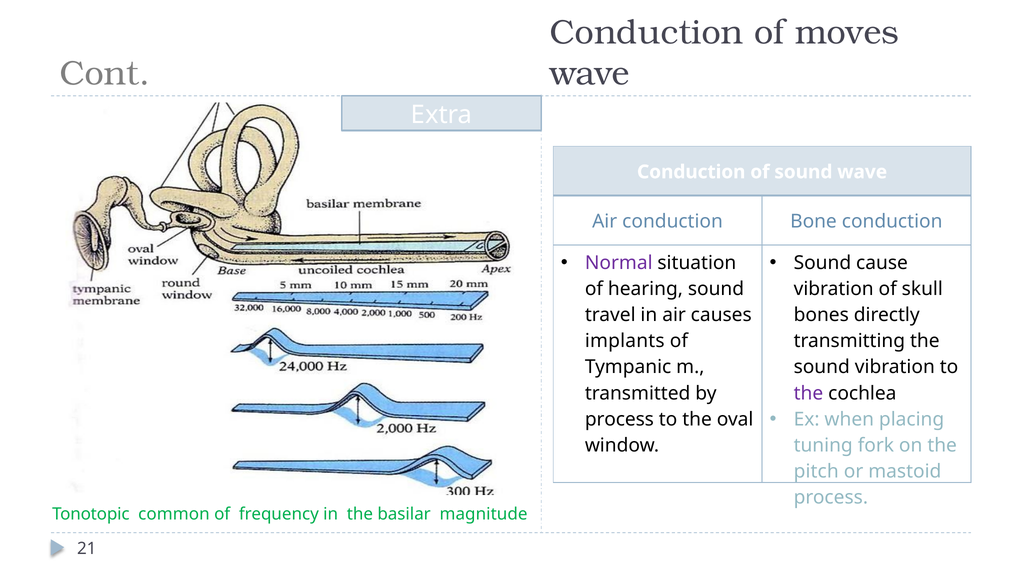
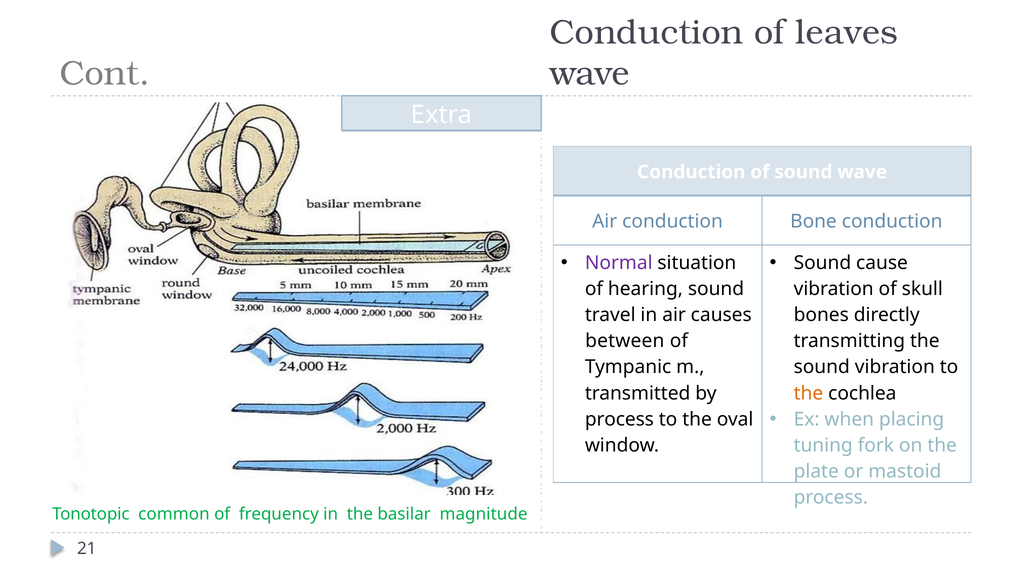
moves: moves -> leaves
implants: implants -> between
the at (808, 393) colour: purple -> orange
pitch: pitch -> plate
